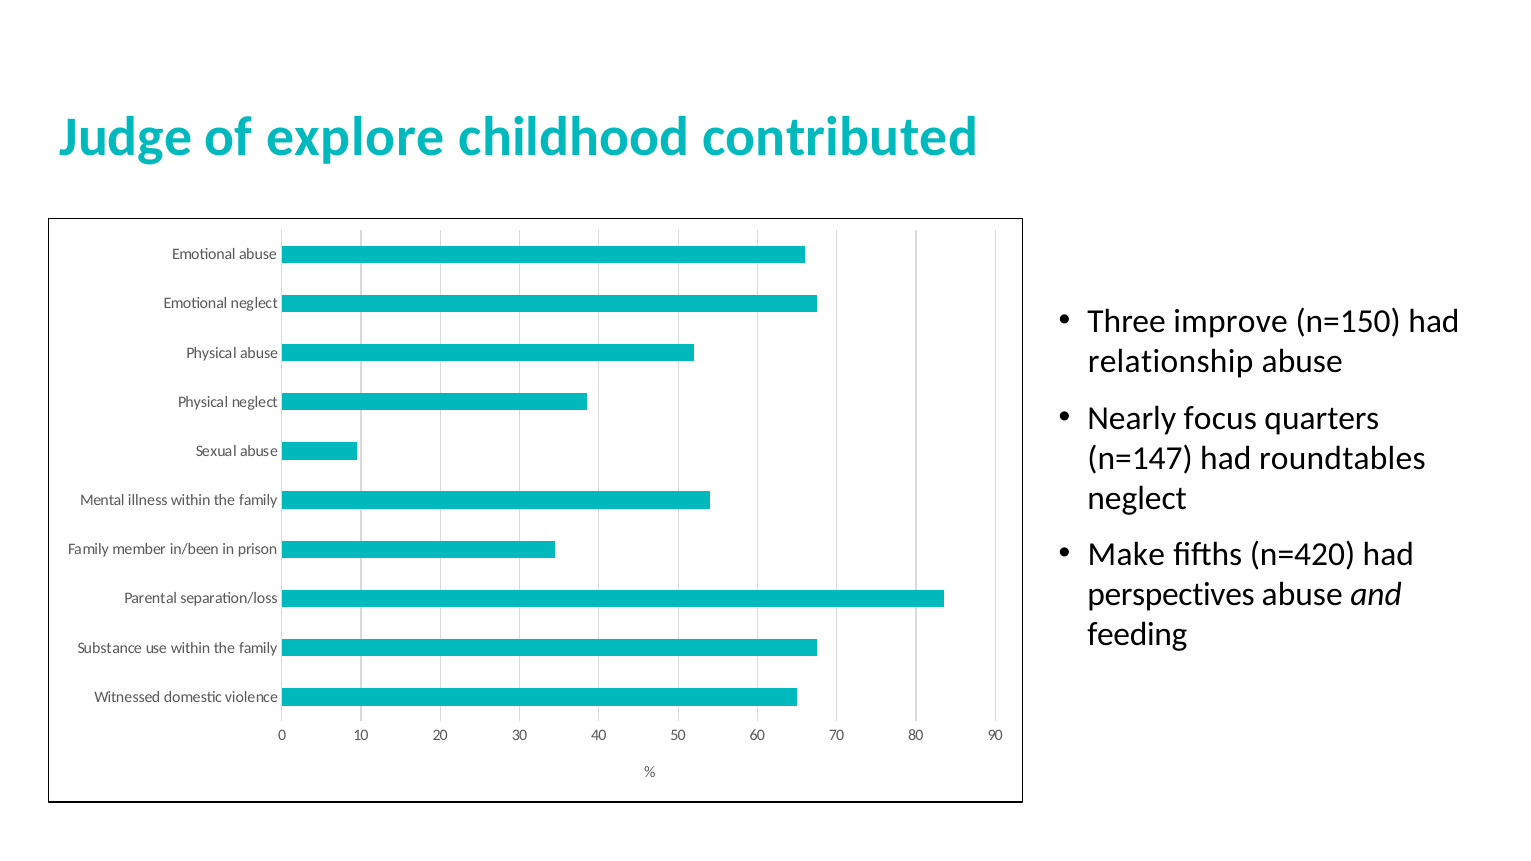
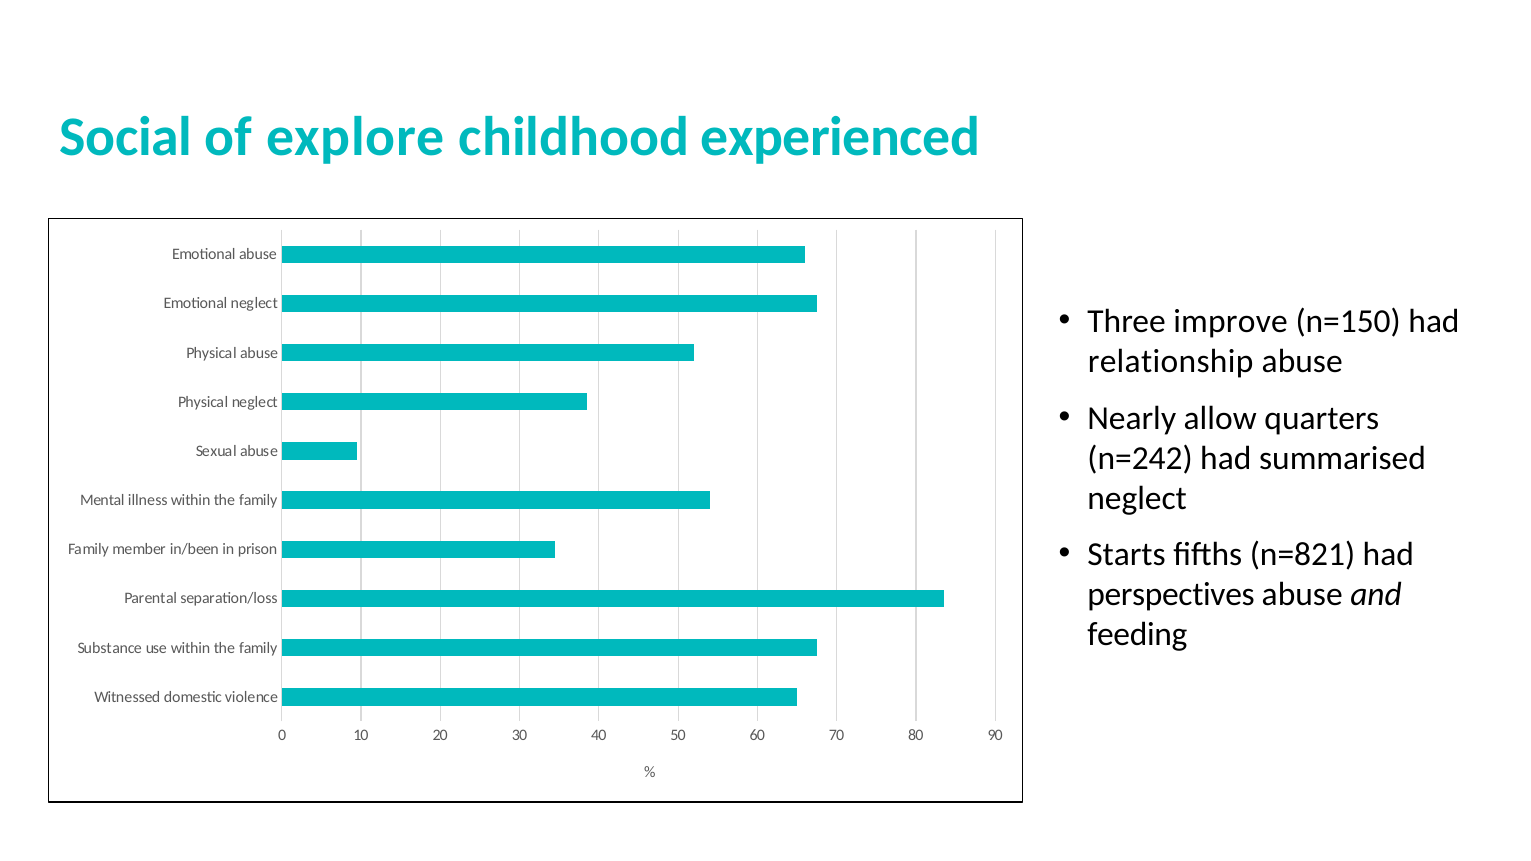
Judge: Judge -> Social
contributed: contributed -> experienced
focus: focus -> allow
n=147: n=147 -> n=242
roundtables: roundtables -> summarised
Make: Make -> Starts
n=420: n=420 -> n=821
